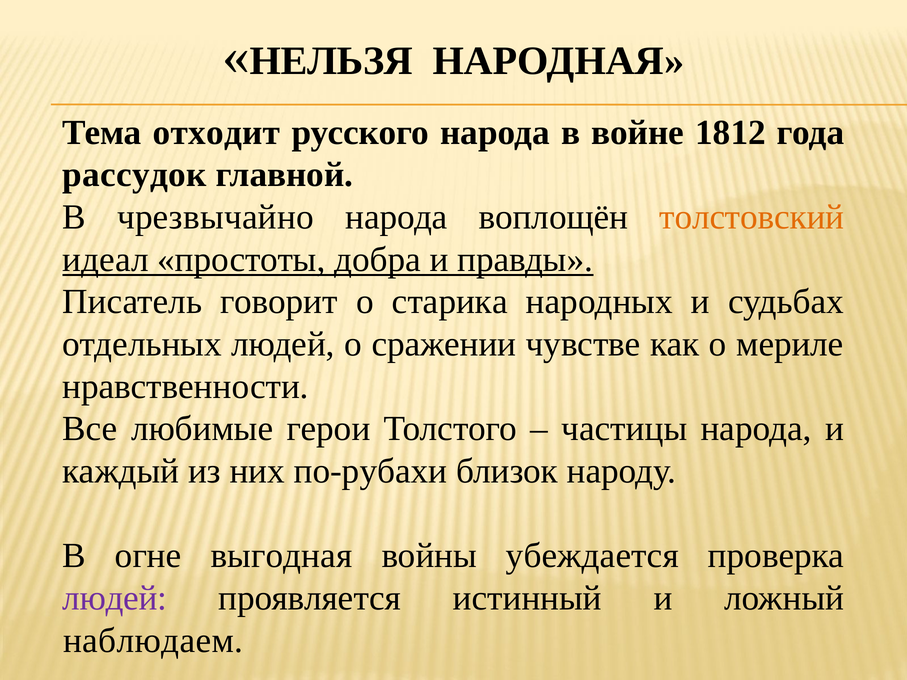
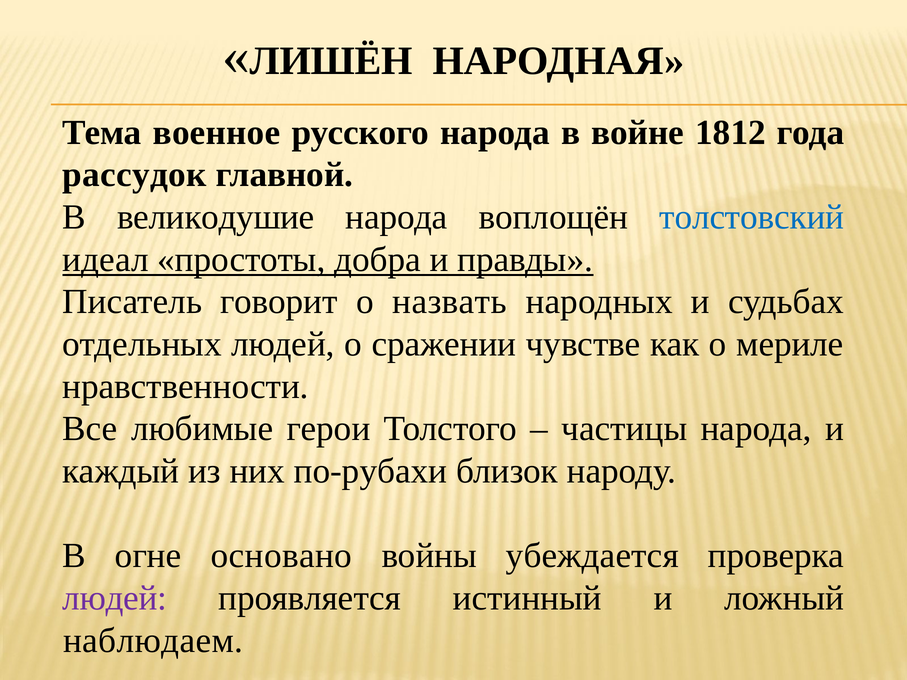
НЕЛЬЗЯ: НЕЛЬЗЯ -> ЛИШЁН
отходит: отходит -> военное
чрезвычайно: чрезвычайно -> великодушие
толстовский colour: orange -> blue
старика: старика -> назвать
выгодная: выгодная -> основано
